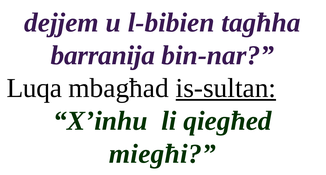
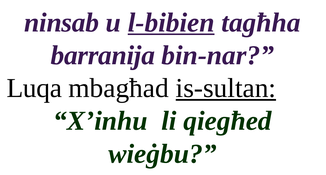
dejjem: dejjem -> ninsab
l-bibien underline: none -> present
miegħi: miegħi -> wieġbu
